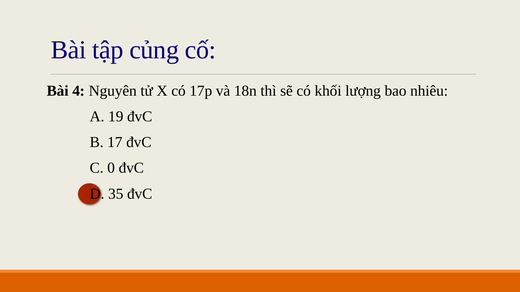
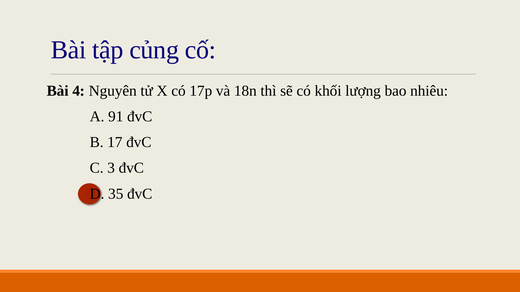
19: 19 -> 91
0: 0 -> 3
